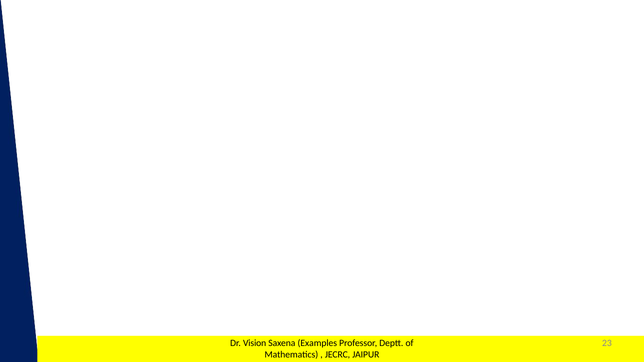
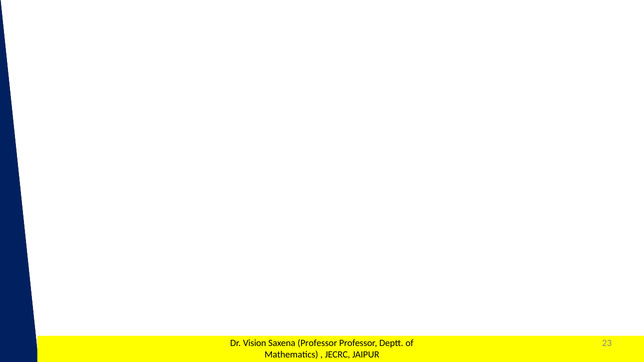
Saxena Examples: Examples -> Professor
